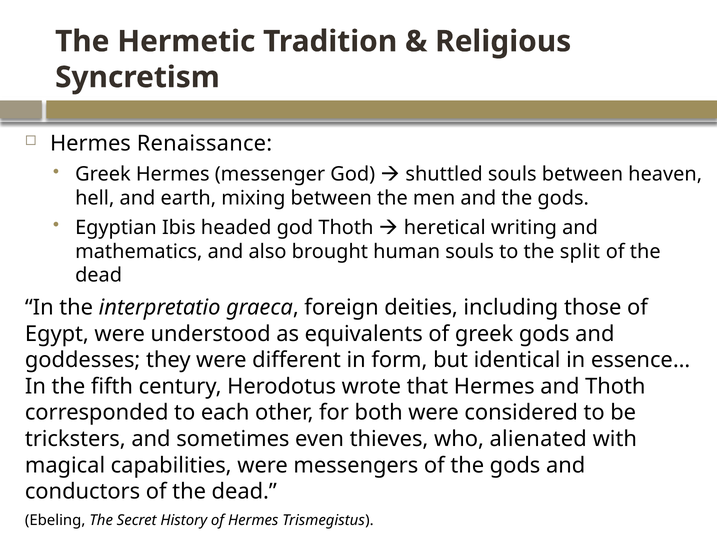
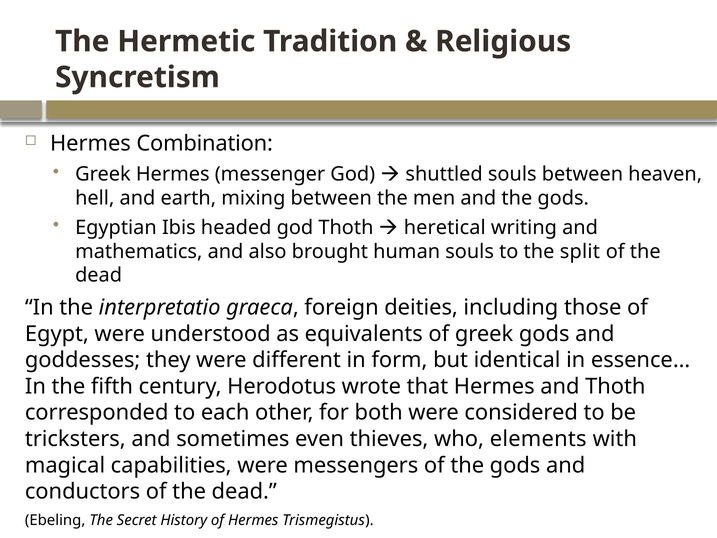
Renaissance: Renaissance -> Combination
alienated: alienated -> elements
